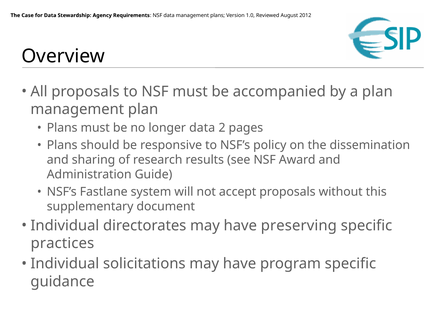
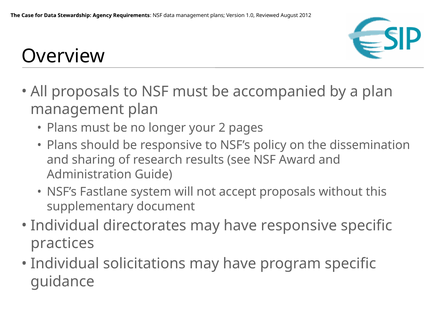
longer data: data -> your
have preserving: preserving -> responsive
